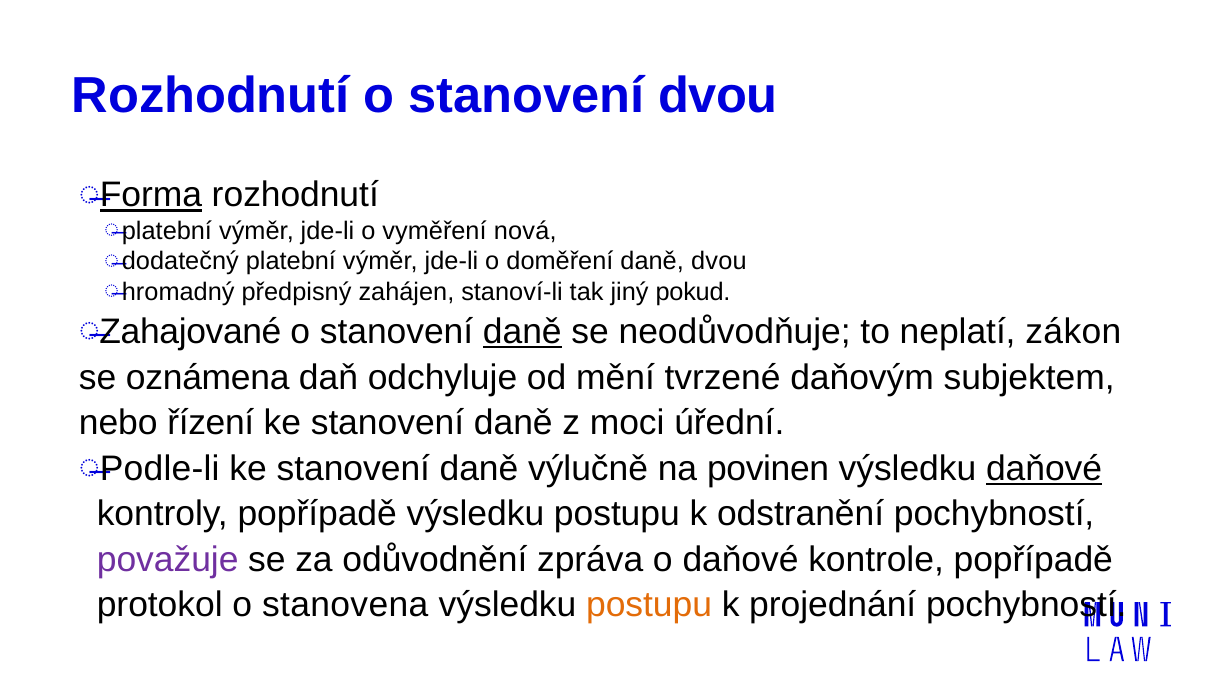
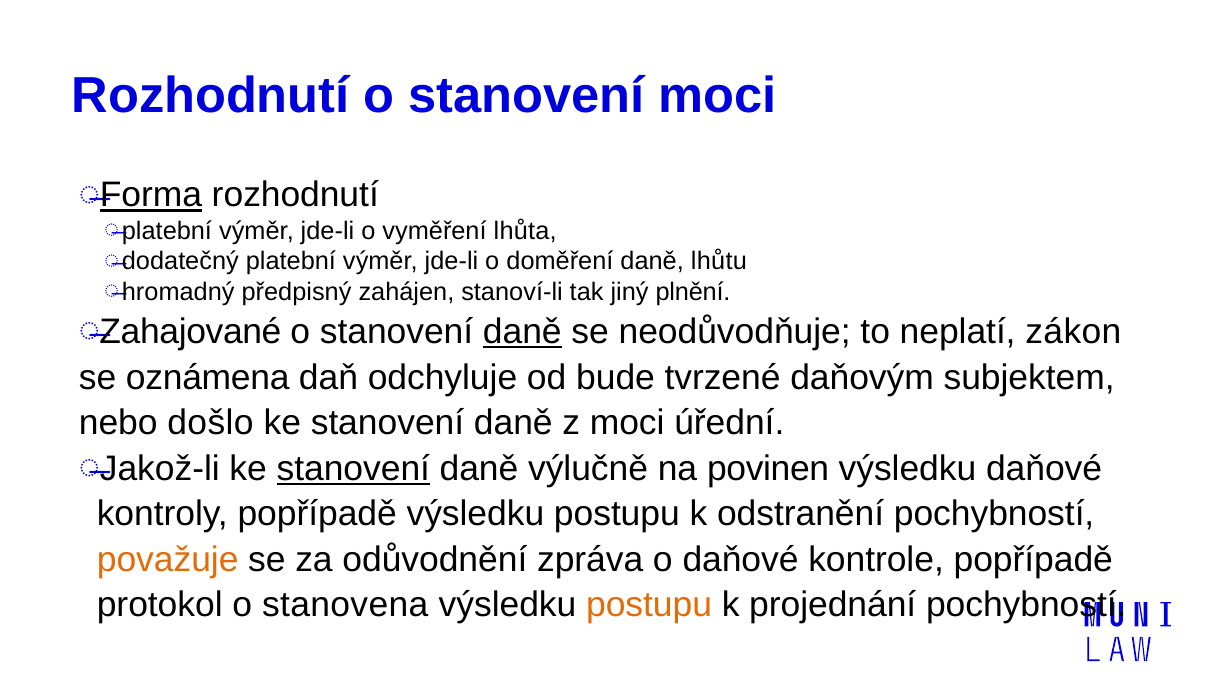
stanovení dvou: dvou -> moci
nová: nová -> lhůta
daně dvou: dvou -> lhůtu
pokud: pokud -> plnění
mění: mění -> bude
řízení: řízení -> došlo
Podle-li: Podle-li -> Jakož-li
stanovení at (353, 469) underline: none -> present
daňové at (1044, 469) underline: present -> none
považuje colour: purple -> orange
